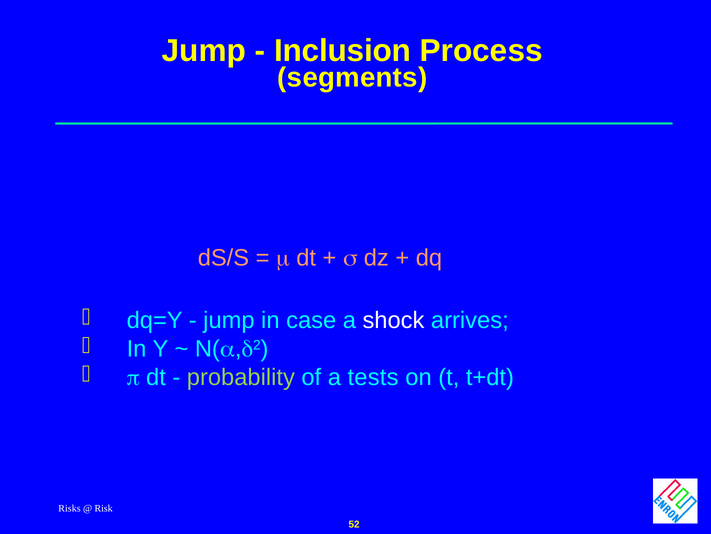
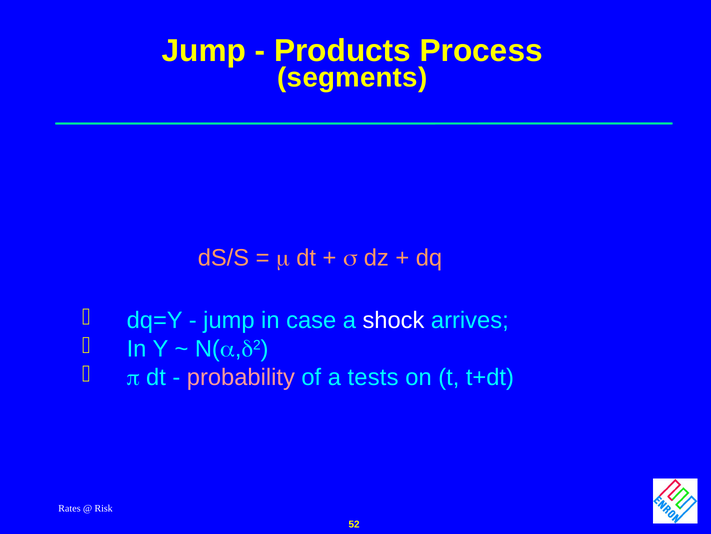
Inclusion: Inclusion -> Products
probability colour: light green -> pink
Risks: Risks -> Rates
